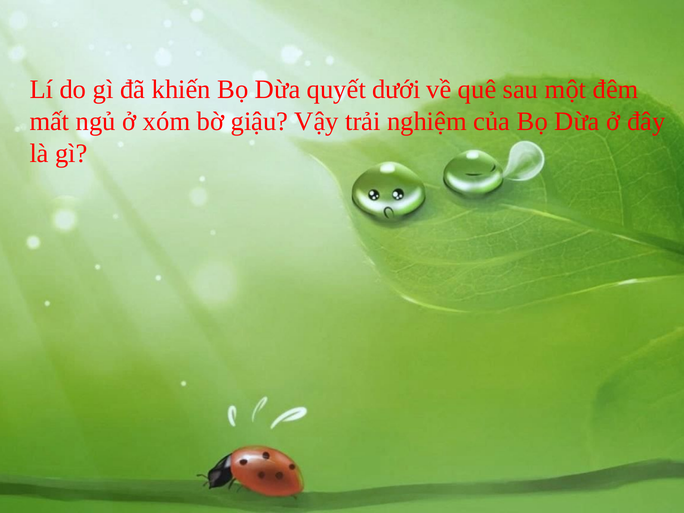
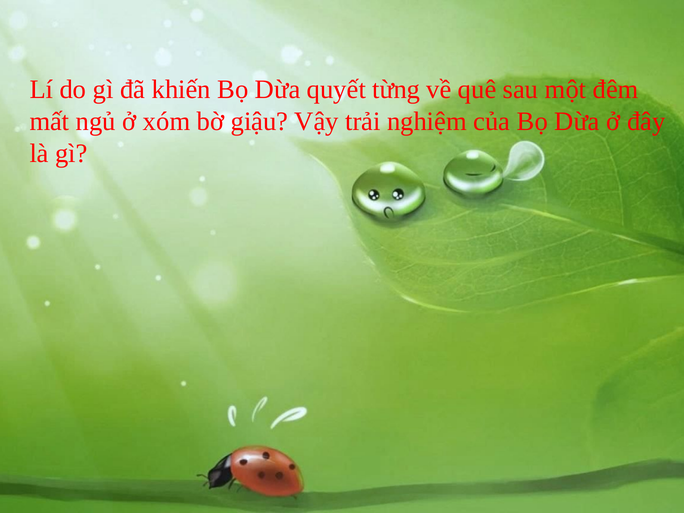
dưới: dưới -> từng
